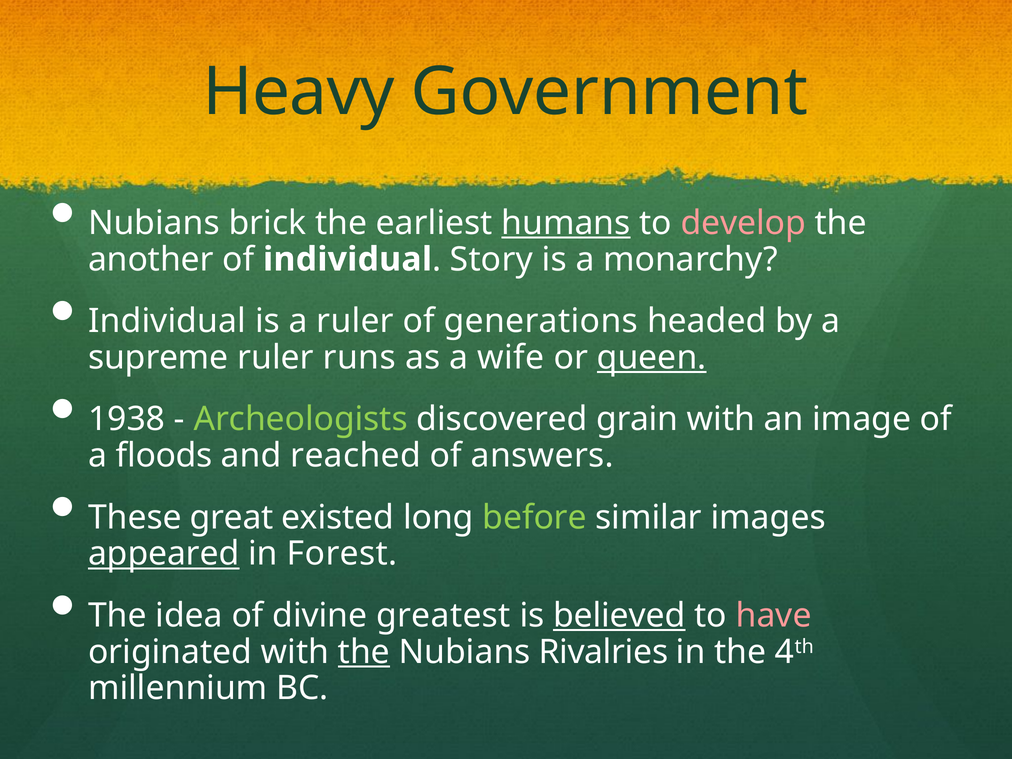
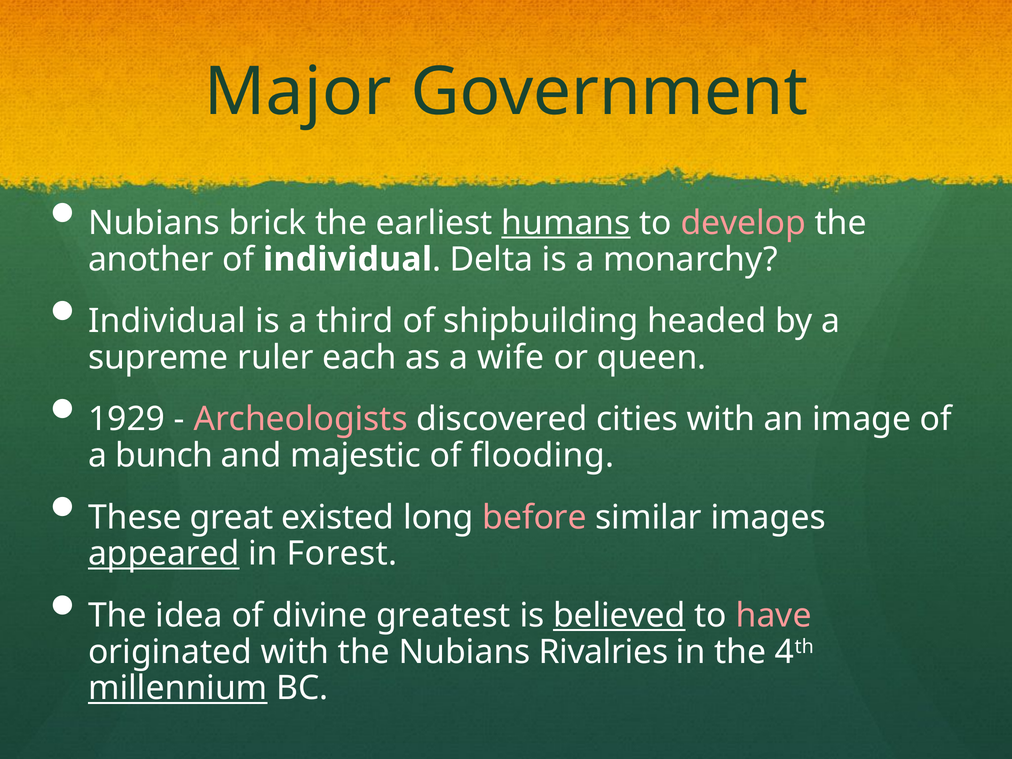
Heavy: Heavy -> Major
Story: Story -> Delta
a ruler: ruler -> third
generations: generations -> shipbuilding
runs: runs -> each
queen underline: present -> none
1938: 1938 -> 1929
Archeologists colour: light green -> pink
grain: grain -> cities
floods: floods -> bunch
reached: reached -> majestic
answers: answers -> flooding
before colour: light green -> pink
the at (364, 652) underline: present -> none
millennium underline: none -> present
